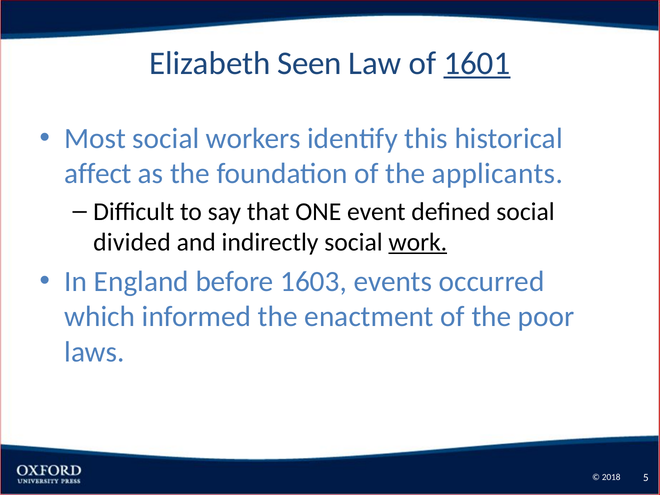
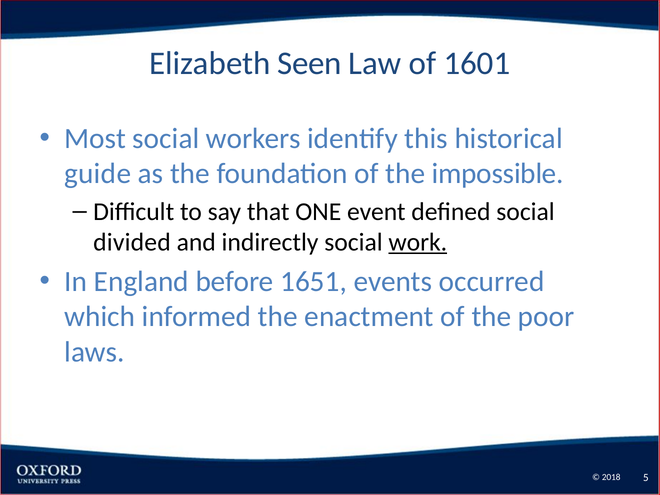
1601 underline: present -> none
affect: affect -> guide
applicants: applicants -> impossible
1603: 1603 -> 1651
